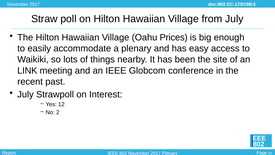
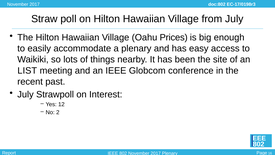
LINK: LINK -> LIST
